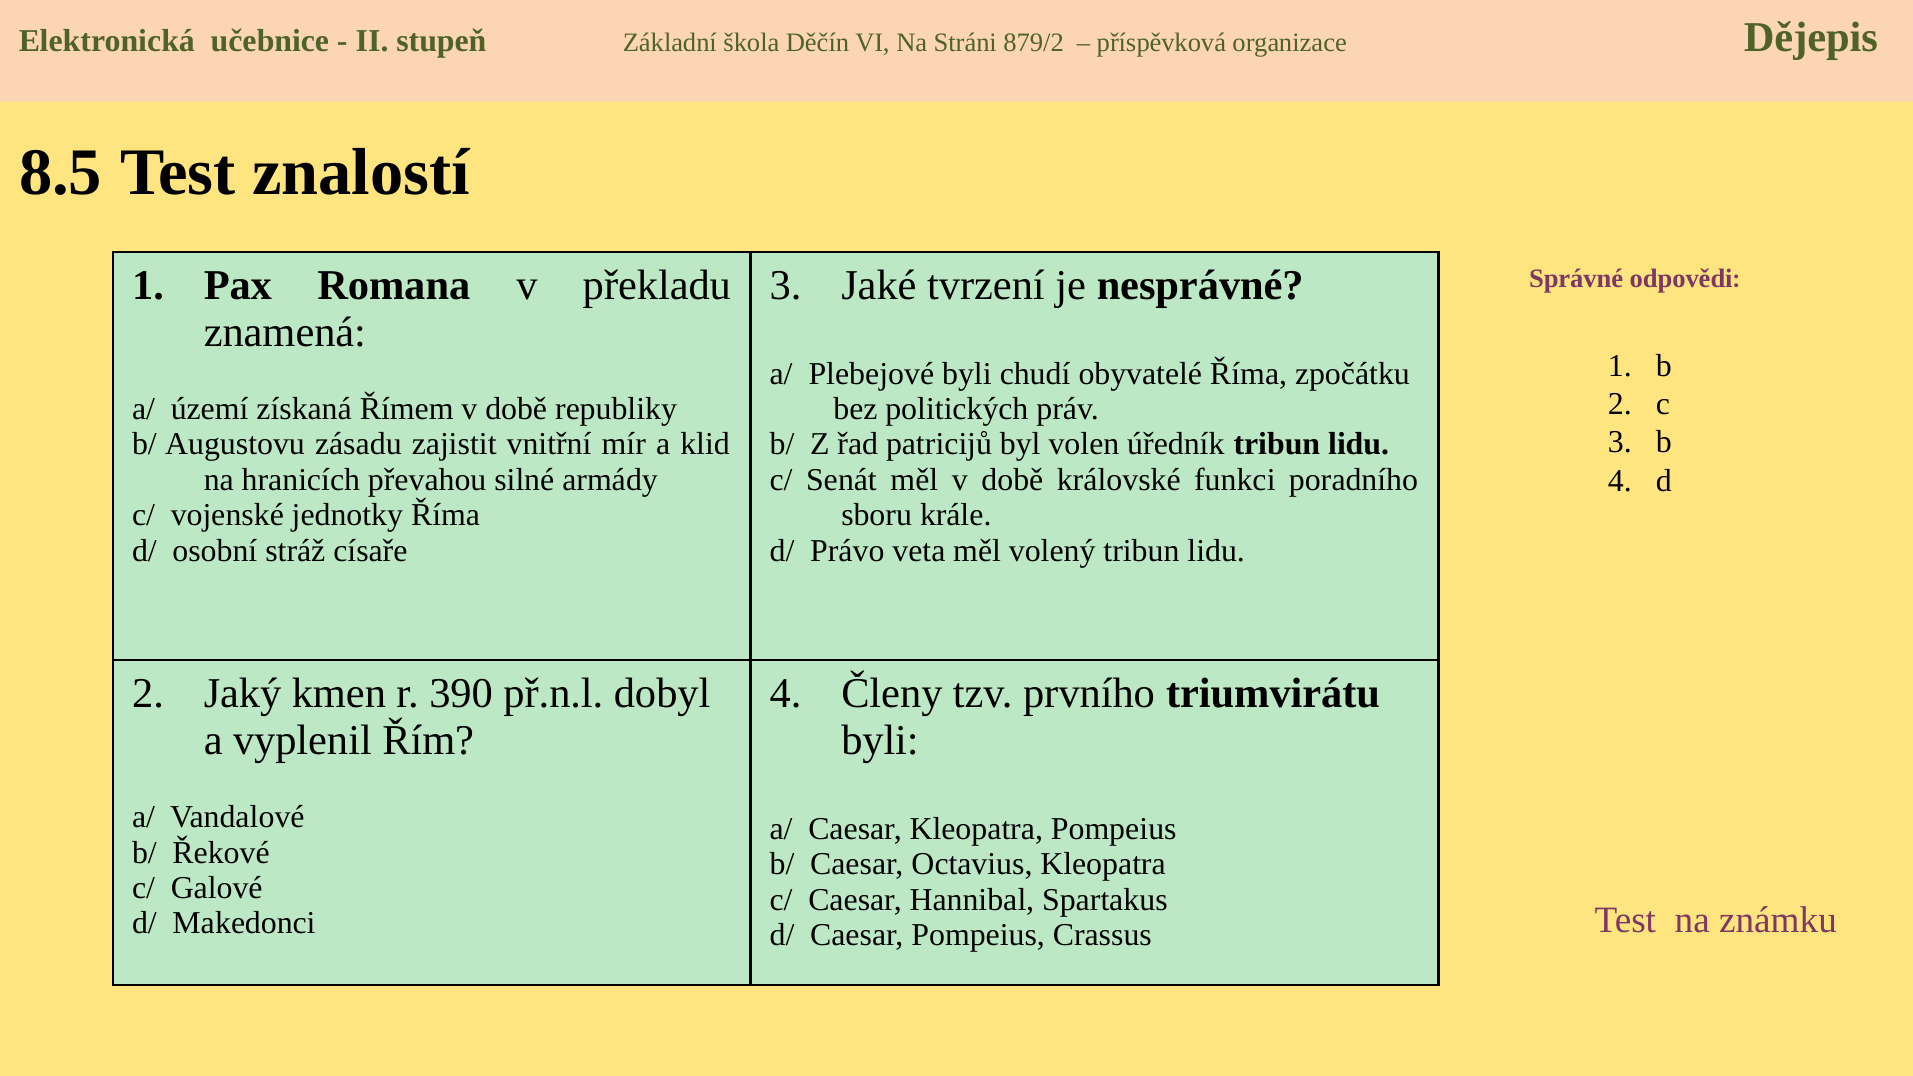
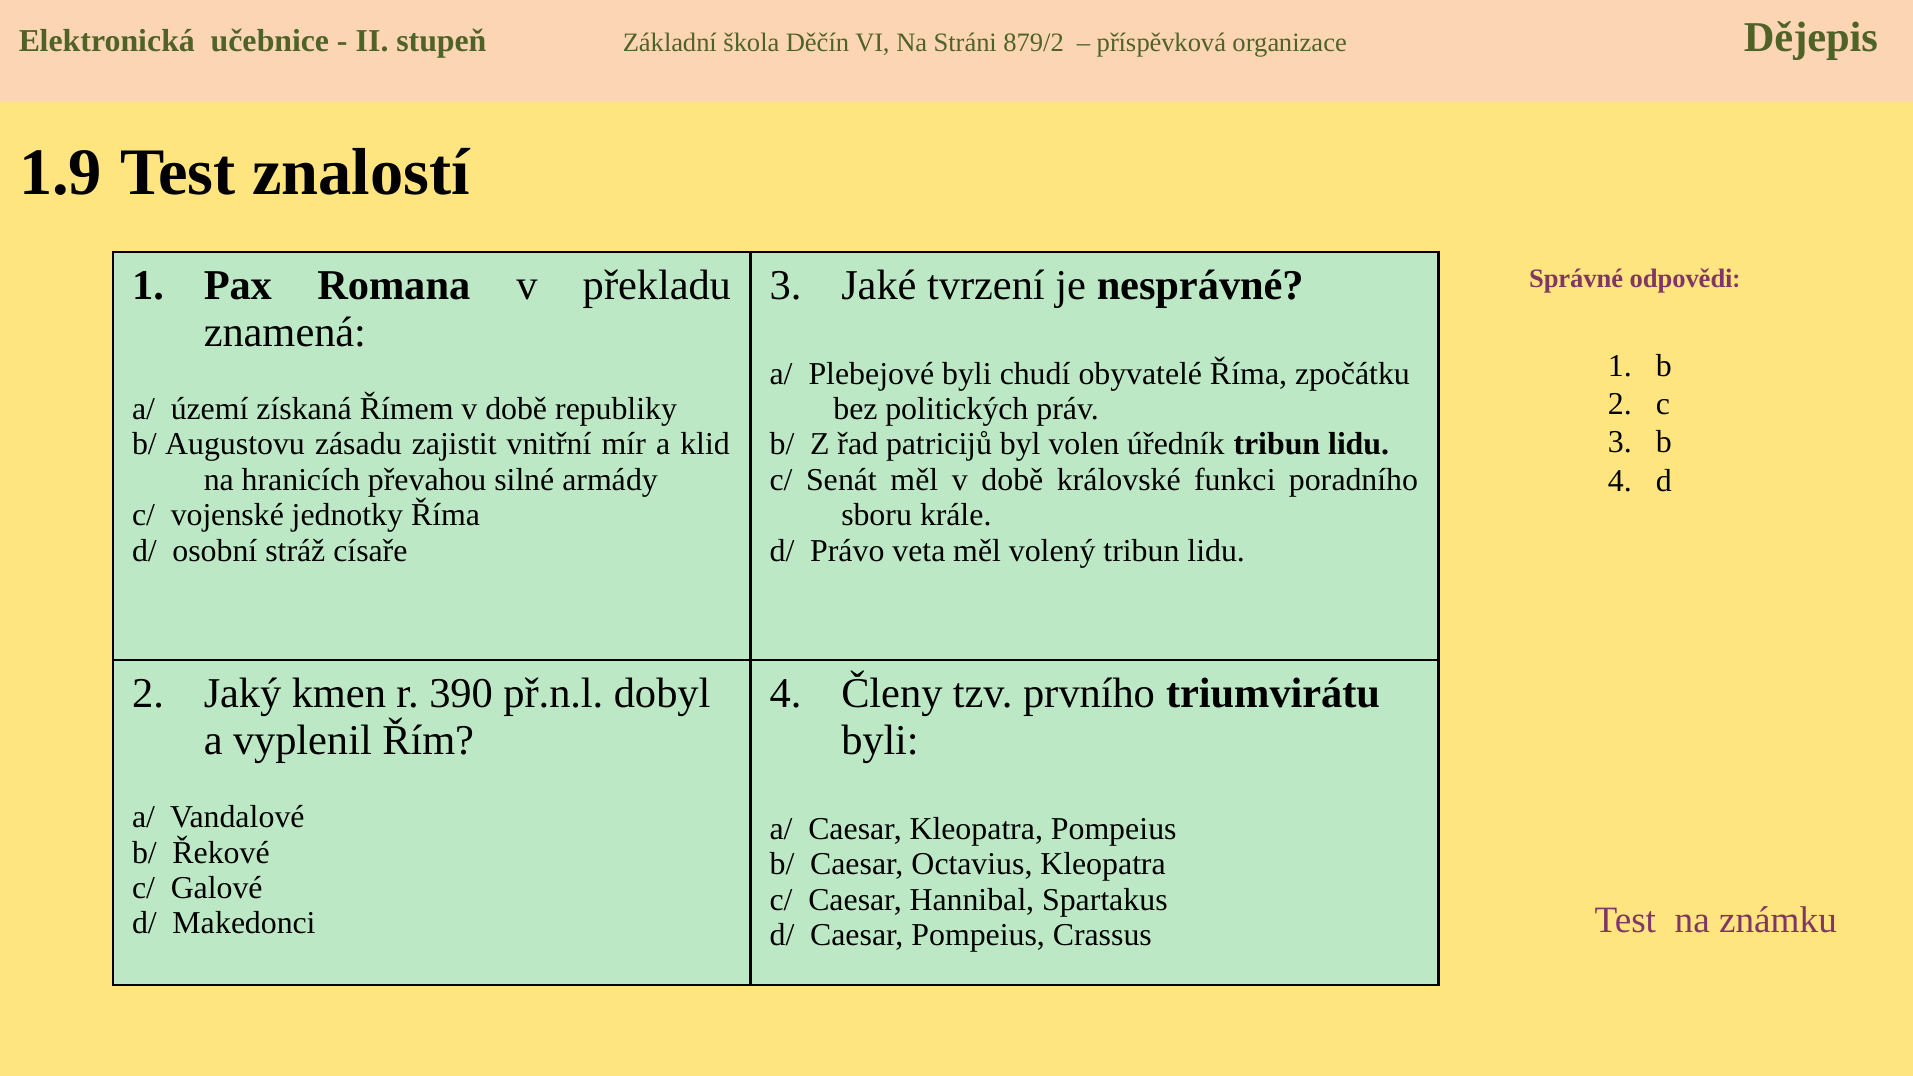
8.5: 8.5 -> 1.9
